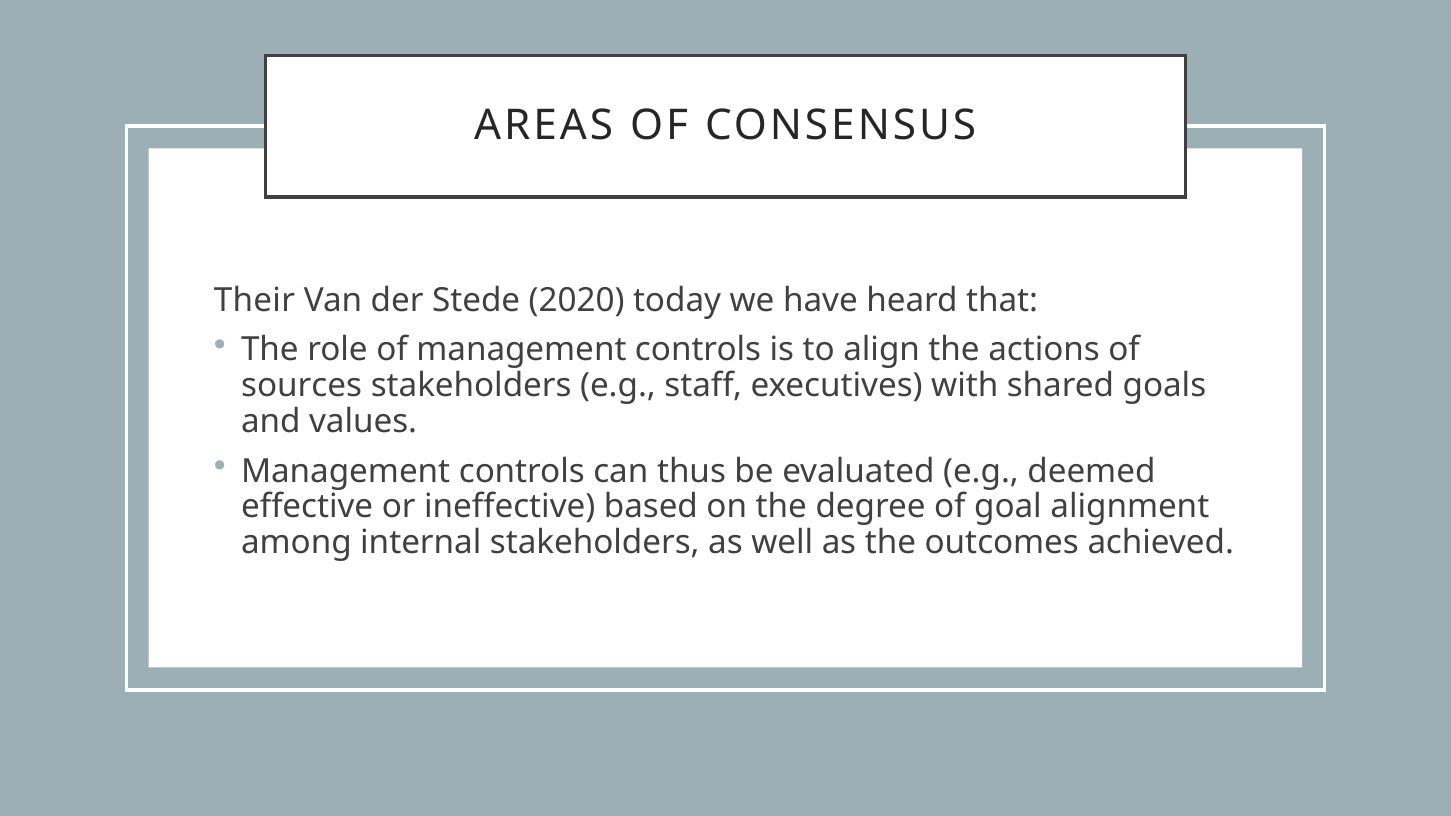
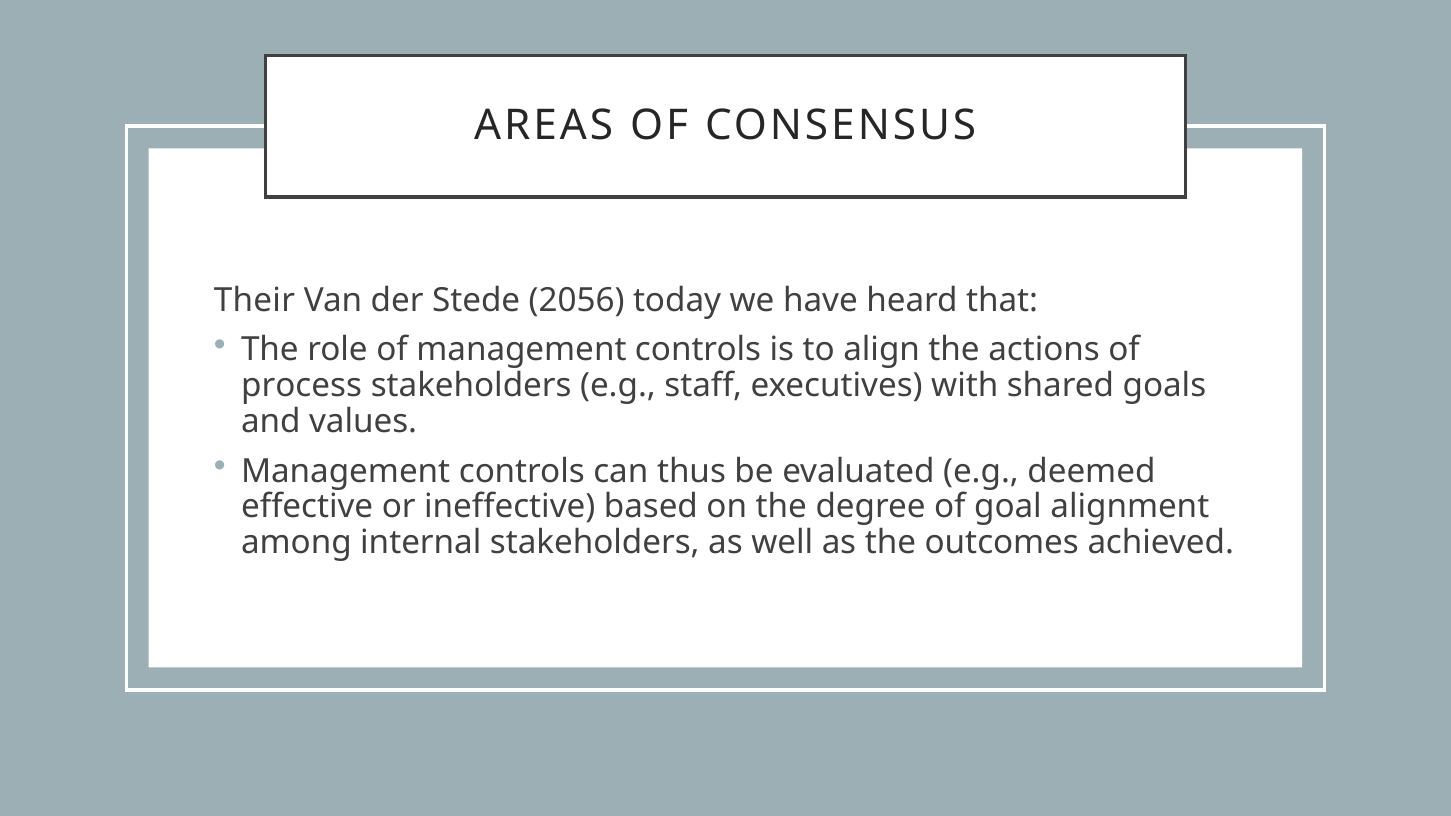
2020: 2020 -> 2056
sources: sources -> process
